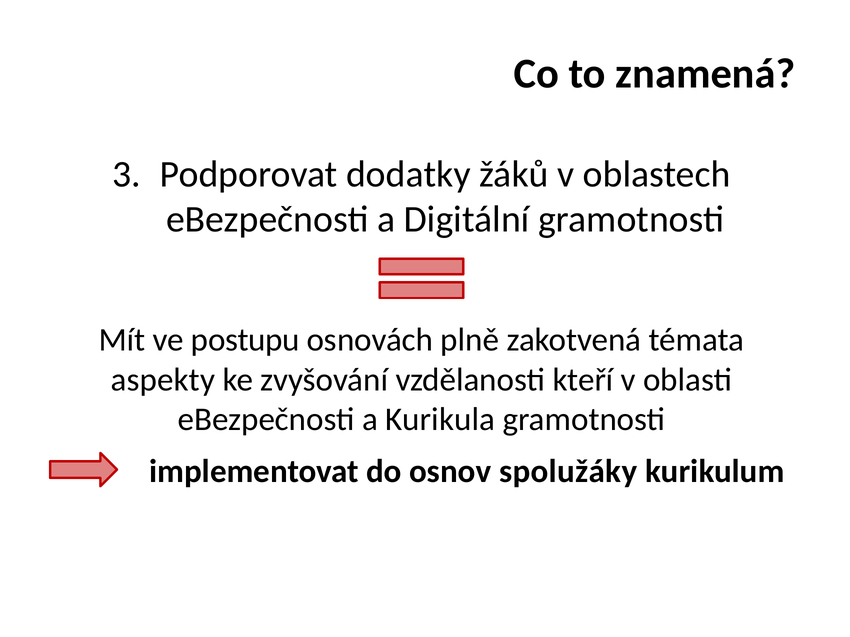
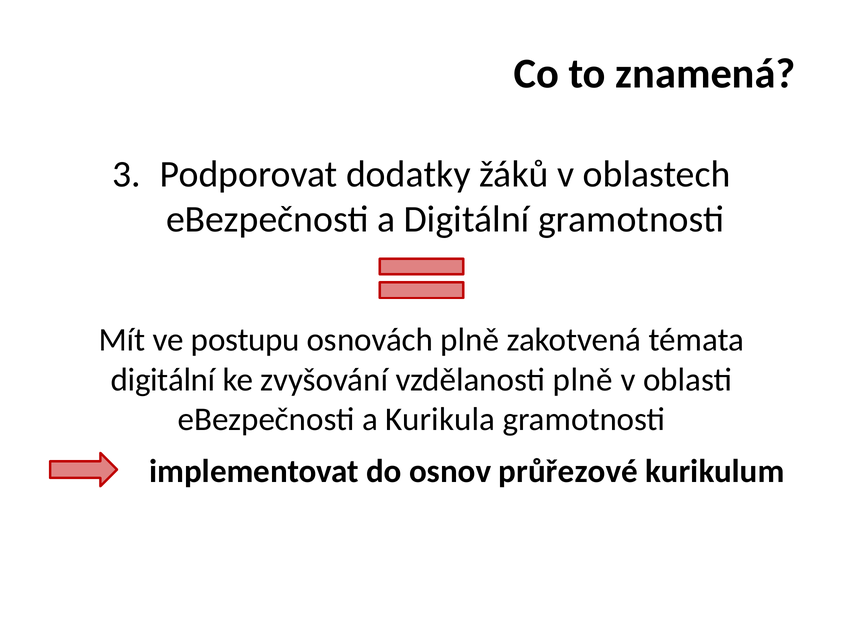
aspekty at (163, 380): aspekty -> digitální
vzdělanosti kteří: kteří -> plně
spolužáky: spolužáky -> průřezové
